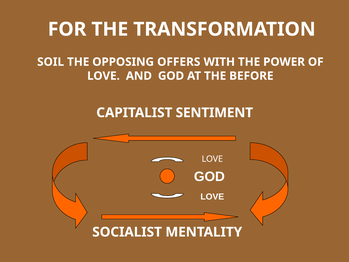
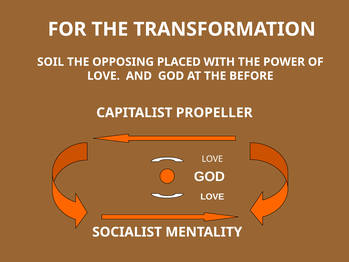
OFFERS: OFFERS -> PLACED
SENTIMENT: SENTIMENT -> PROPELLER
